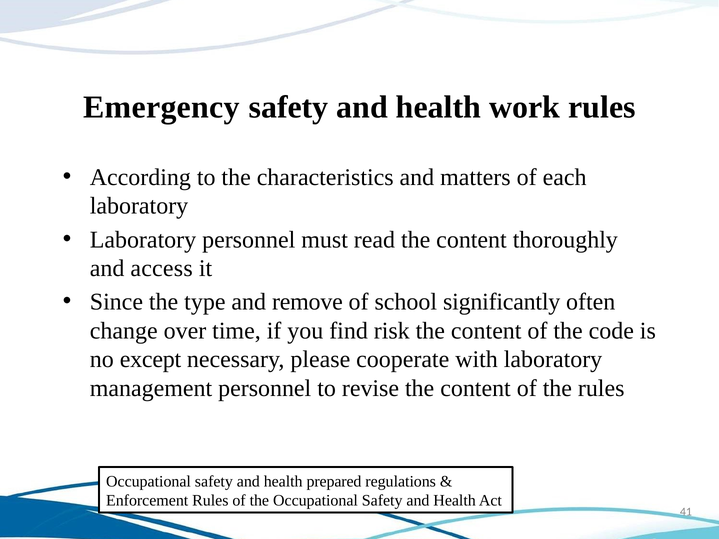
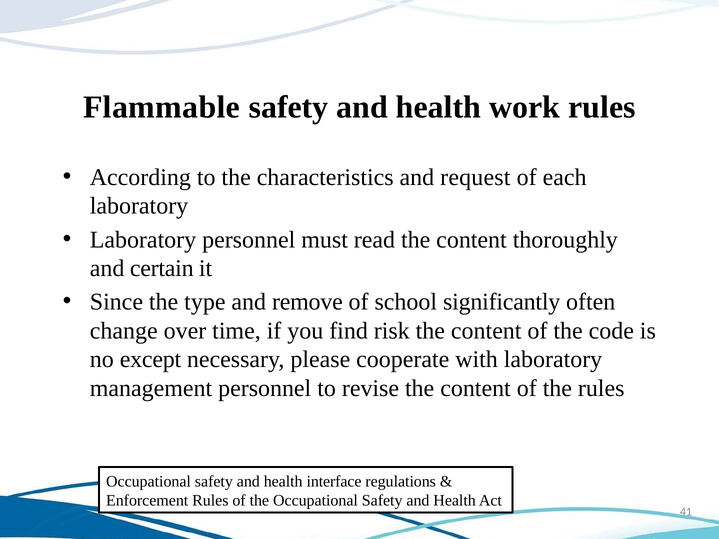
Emergency: Emergency -> Flammable
matters: matters -> request
access: access -> certain
prepared: prepared -> interface
